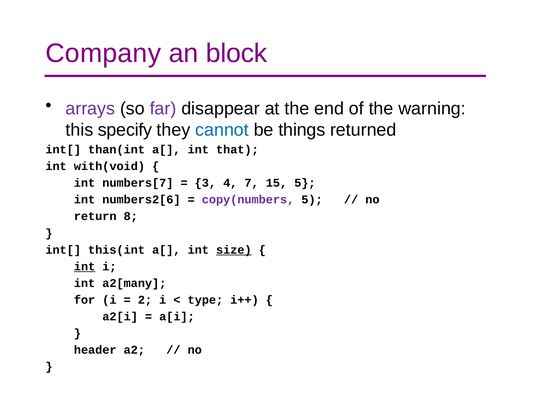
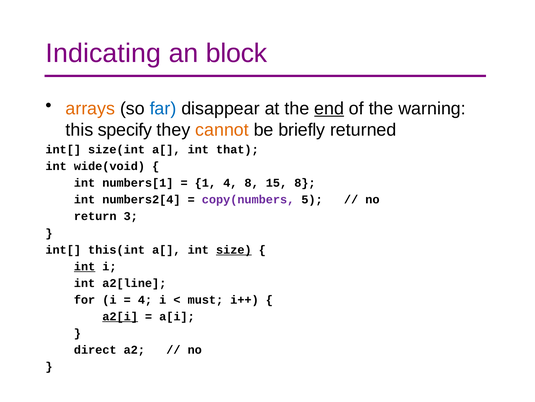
Company: Company -> Indicating
arrays colour: purple -> orange
far colour: purple -> blue
end underline: none -> present
cannot colour: blue -> orange
things: things -> briefly
than(int: than(int -> size(int
with(void: with(void -> wide(void
numbers[7: numbers[7 -> numbers[1
3: 3 -> 1
4 7: 7 -> 8
15 5: 5 -> 8
numbers2[6: numbers2[6 -> numbers2[4
8: 8 -> 3
a2[many: a2[many -> a2[line
2 at (145, 299): 2 -> 4
type: type -> must
a2[i underline: none -> present
header: header -> direct
